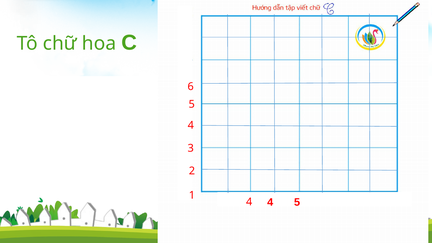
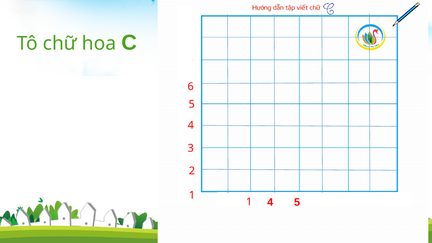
4 at (249, 202): 4 -> 1
